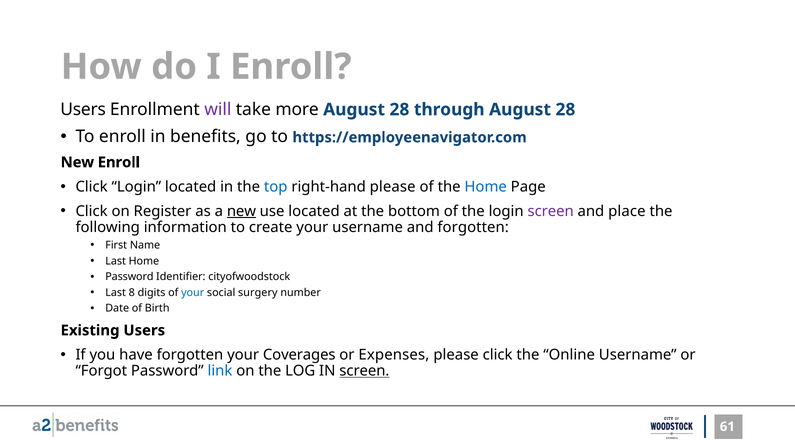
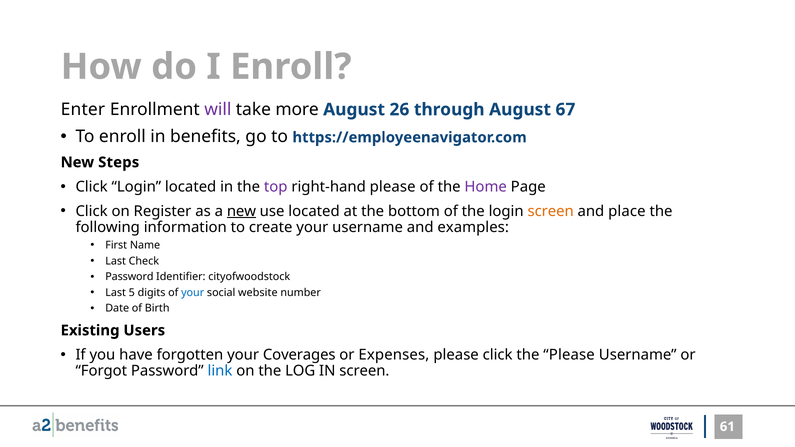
Users at (83, 110): Users -> Enter
28 at (399, 110): 28 -> 26
through August 28: 28 -> 67
New Enroll: Enroll -> Steps
top colour: blue -> purple
Home at (486, 187) colour: blue -> purple
screen at (551, 211) colour: purple -> orange
and forgotten: forgotten -> examples
Last Home: Home -> Check
8: 8 -> 5
surgery: surgery -> website
the Online: Online -> Please
screen at (364, 371) underline: present -> none
